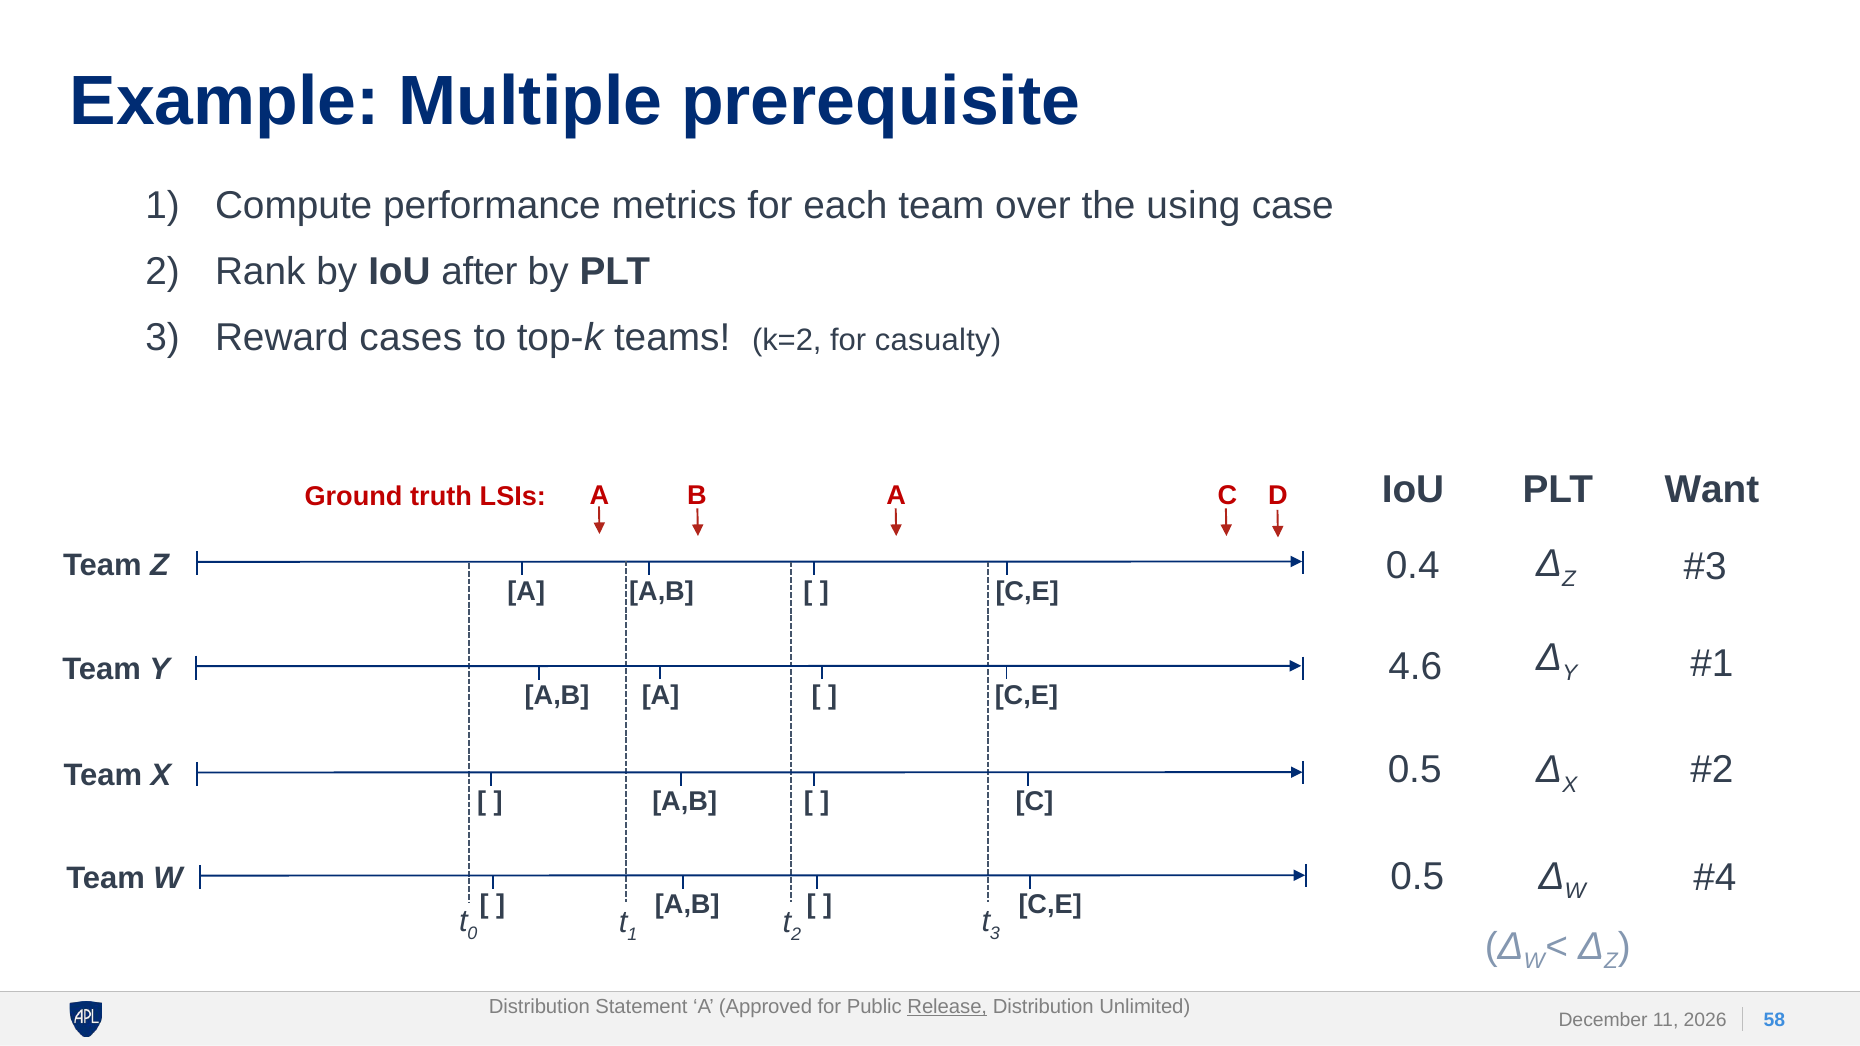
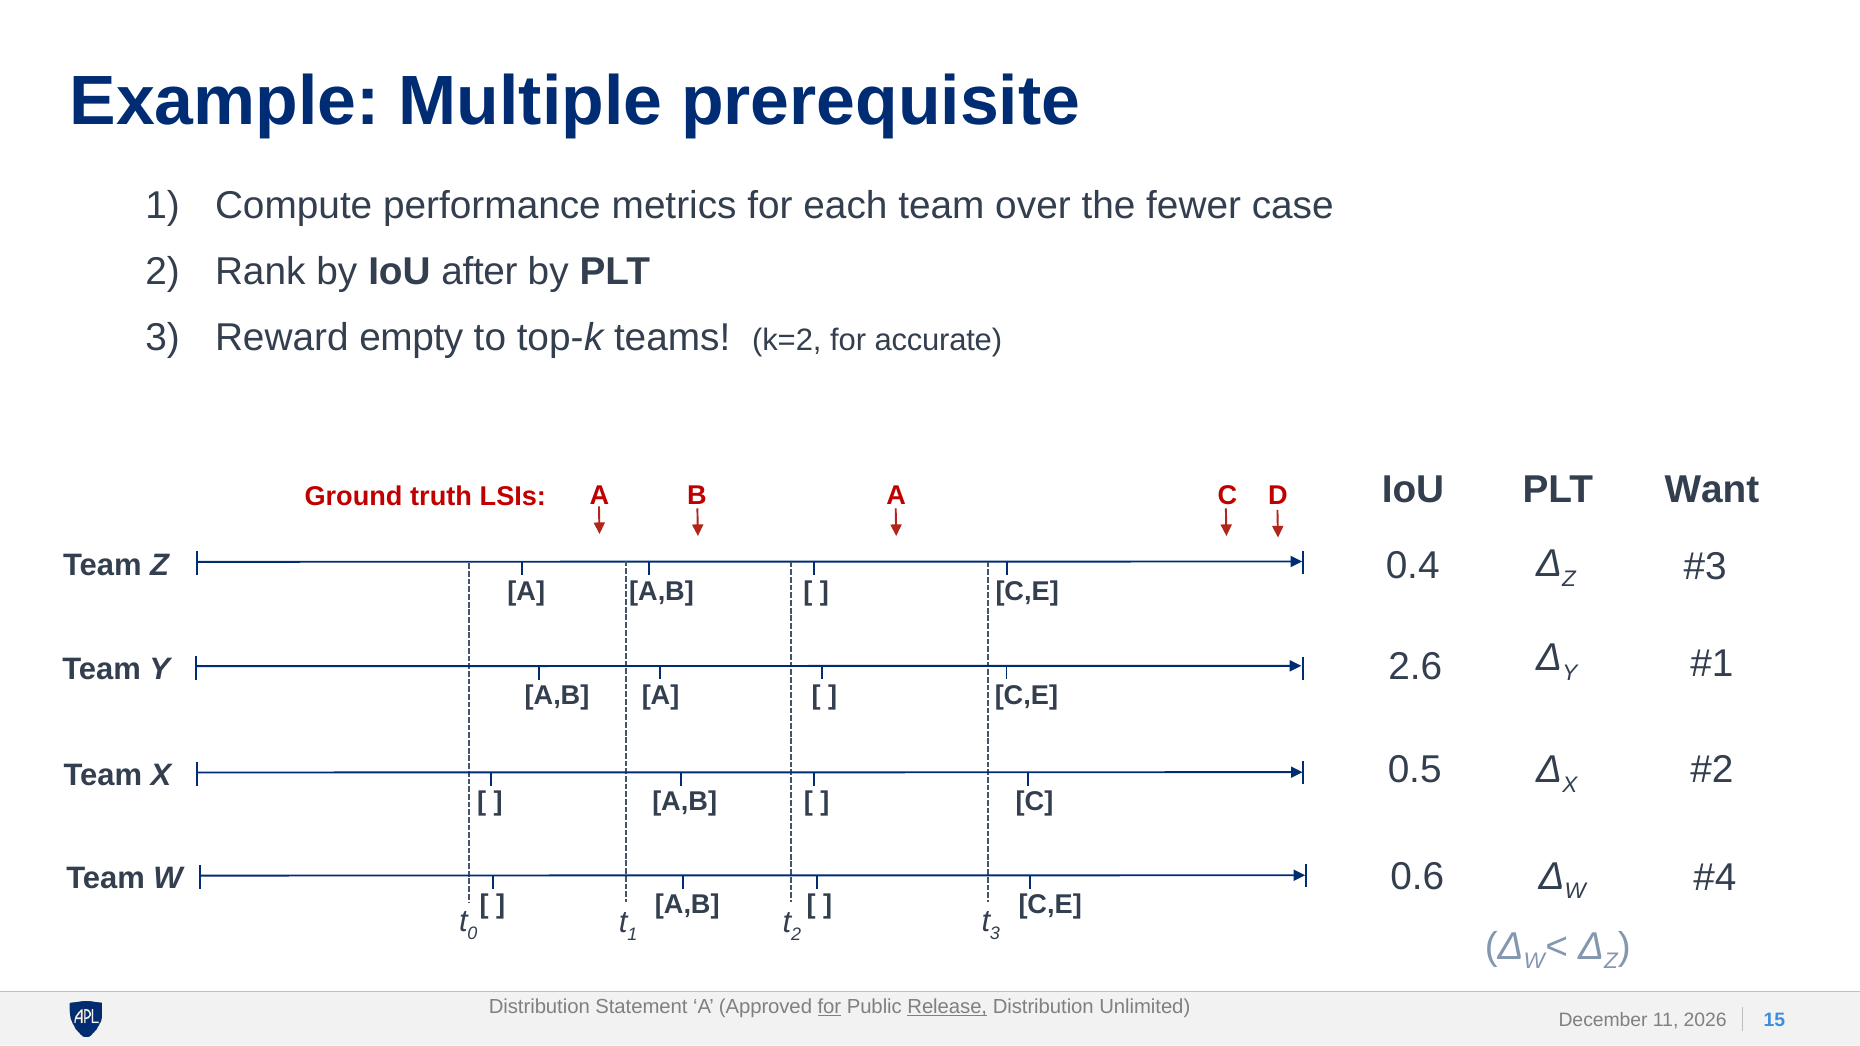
using: using -> fewer
cases: cases -> empty
casualty: casualty -> accurate
4.6: 4.6 -> 2.6
0.5 at (1417, 877): 0.5 -> 0.6
for at (829, 1007) underline: none -> present
58: 58 -> 15
